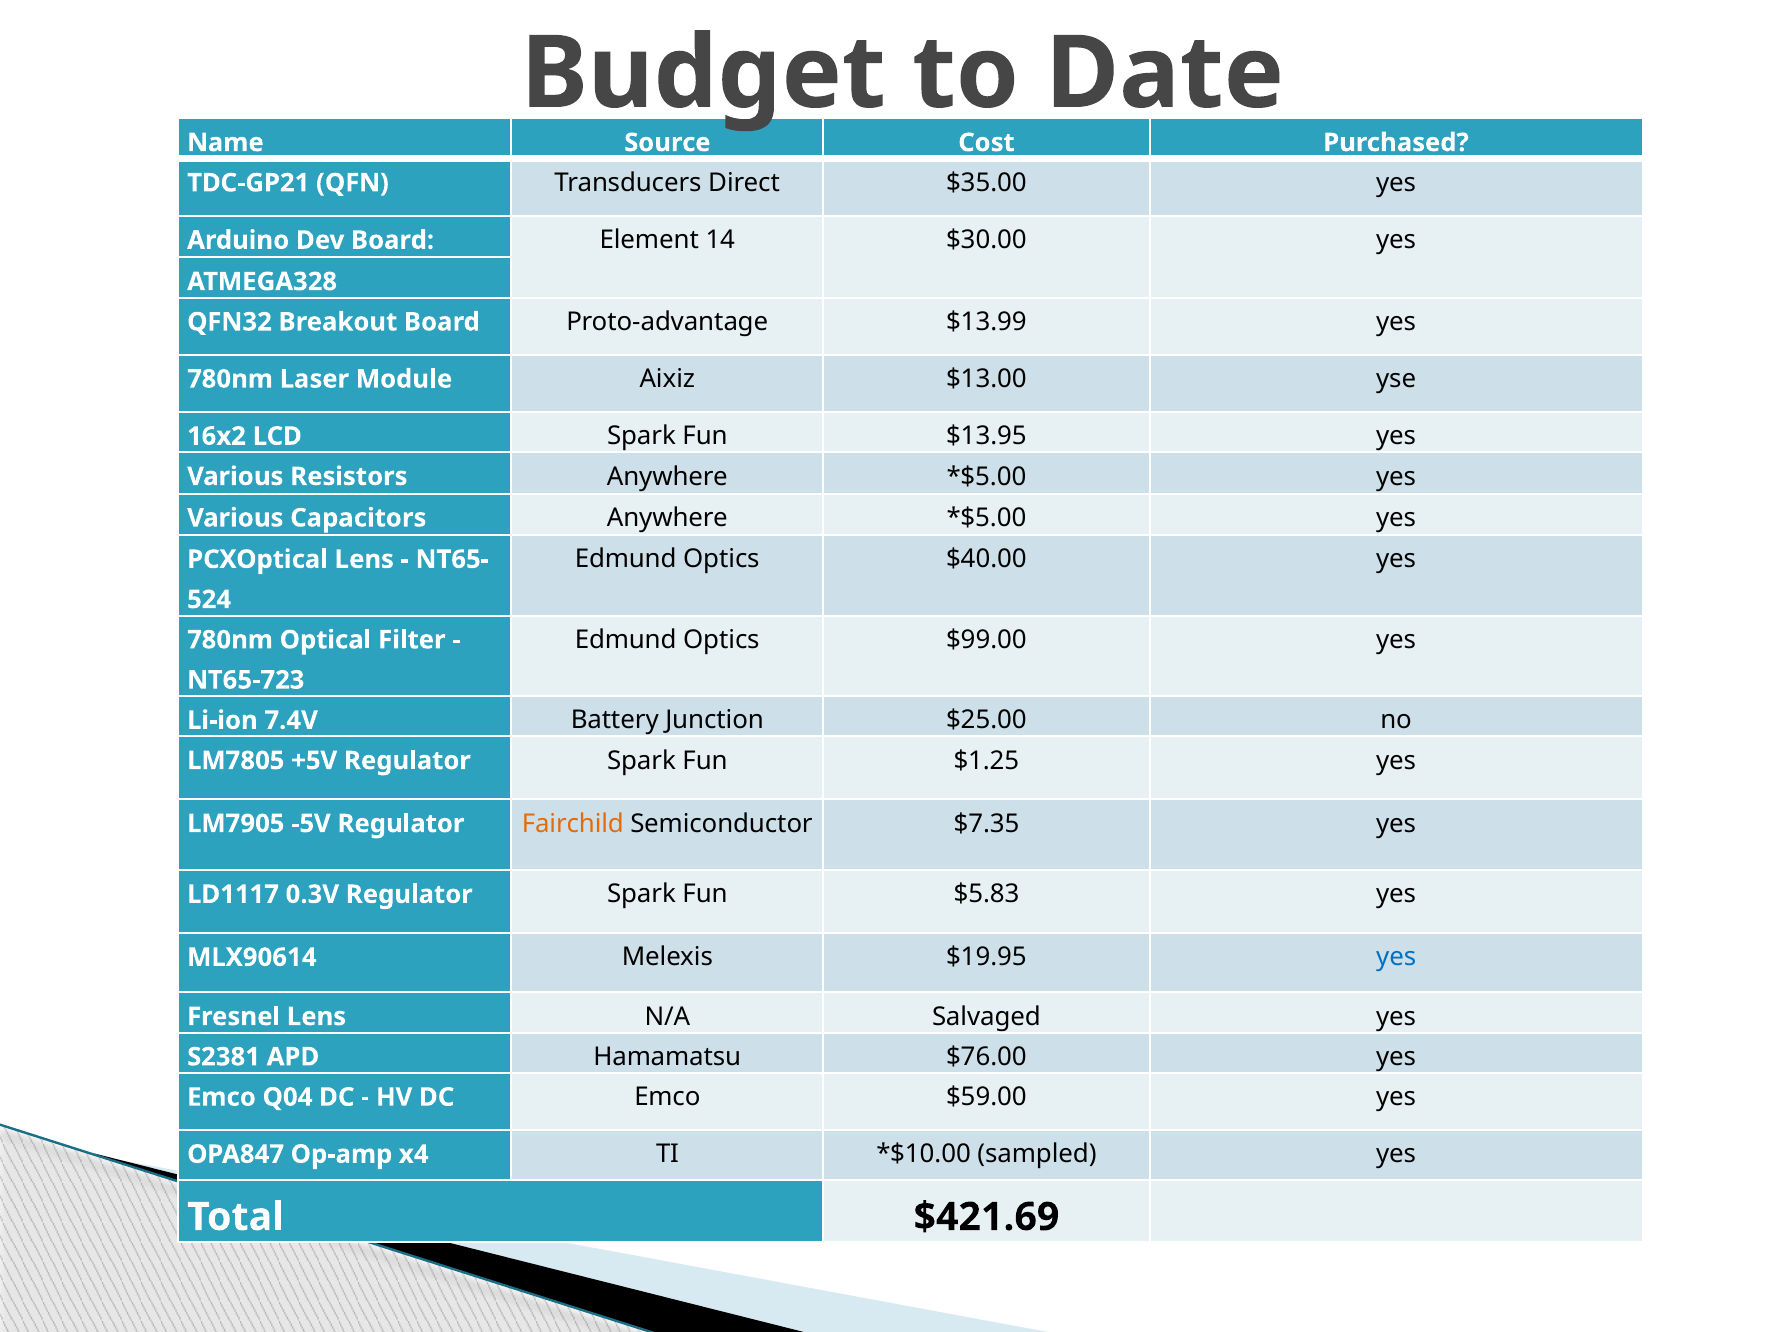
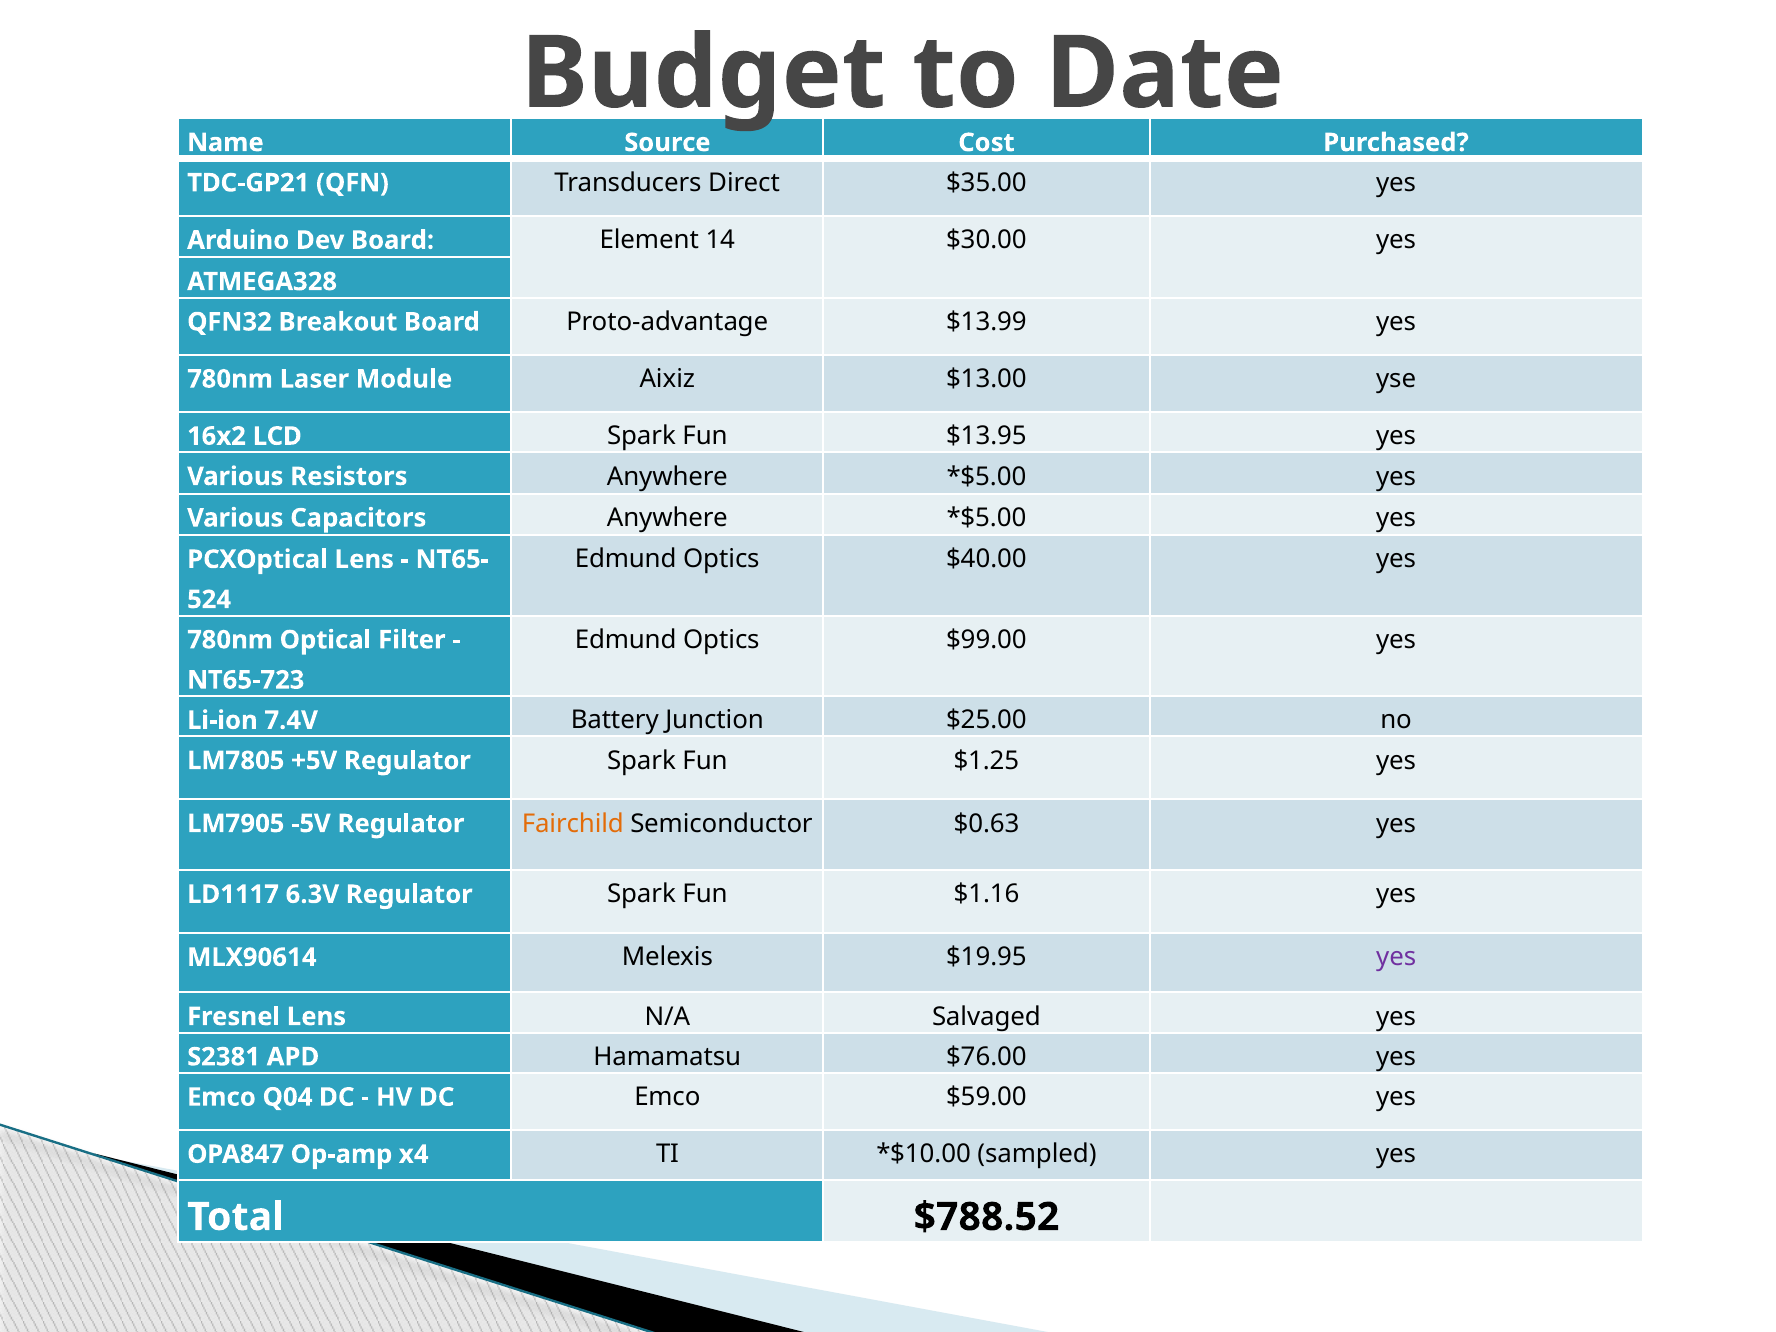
$7.35: $7.35 -> $0.63
0.3V: 0.3V -> 6.3V
$5.83: $5.83 -> $1.16
yes at (1396, 957) colour: blue -> purple
$421.69: $421.69 -> $788.52
